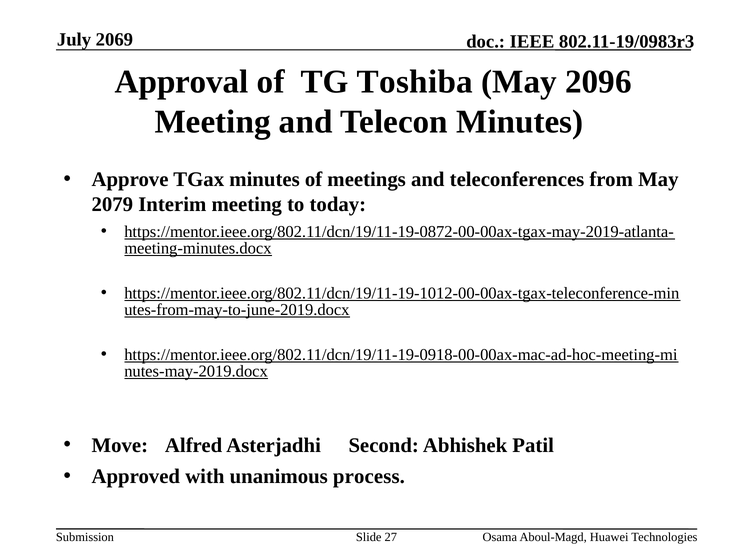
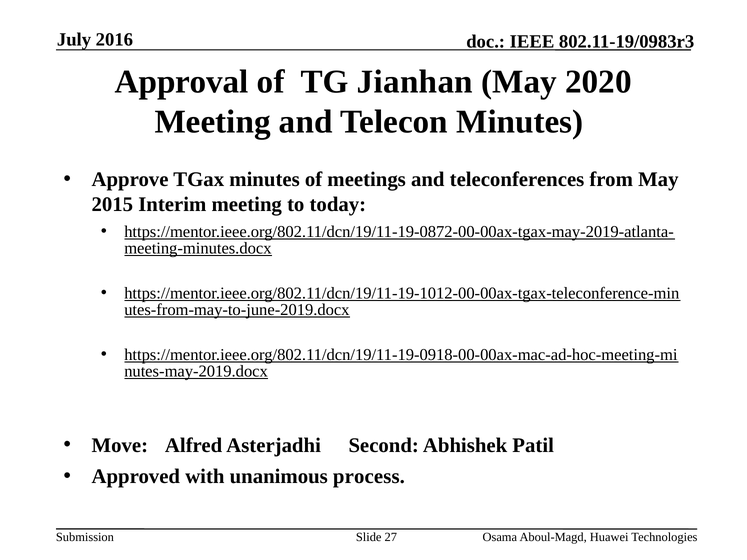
2069: 2069 -> 2016
Toshiba: Toshiba -> Jianhan
2096: 2096 -> 2020
2079: 2079 -> 2015
